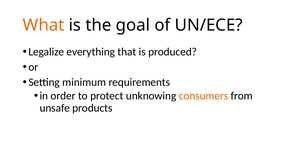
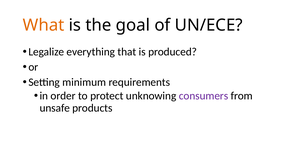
consumers colour: orange -> purple
